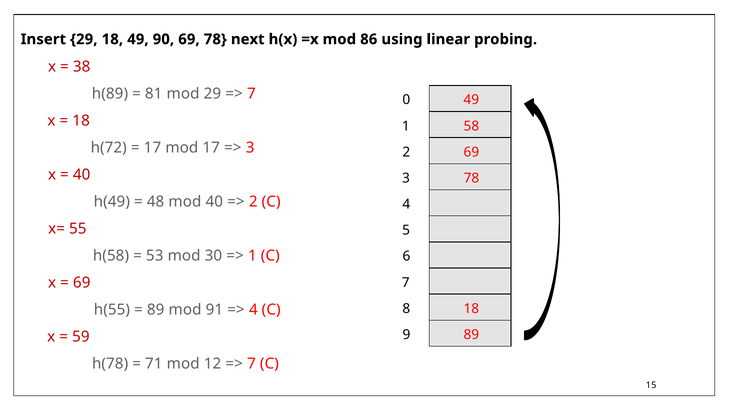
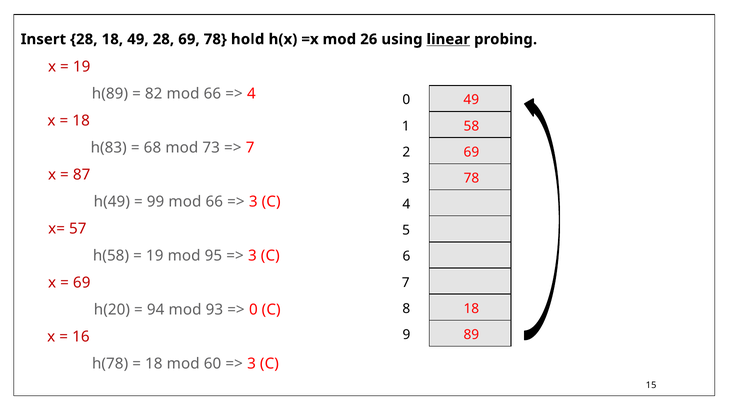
Insert 29: 29 -> 28
49 90: 90 -> 28
next: next -> hold
86: 86 -> 26
linear underline: none -> present
38 at (82, 67): 38 -> 19
81: 81 -> 82
29 at (212, 94): 29 -> 66
7 at (251, 94): 7 -> 4
h(72: h(72 -> h(83
17 at (152, 148): 17 -> 68
mod 17: 17 -> 73
3 at (250, 148): 3 -> 7
40 at (82, 175): 40 -> 87
48: 48 -> 99
40 at (214, 202): 40 -> 66
2 at (253, 202): 2 -> 3
55: 55 -> 57
53 at (155, 256): 53 -> 19
30: 30 -> 95
1 at (252, 256): 1 -> 3
h(55: h(55 -> h(20
89 at (156, 310): 89 -> 94
91: 91 -> 93
4 at (253, 310): 4 -> 0
59: 59 -> 16
71 at (154, 364): 71 -> 18
12: 12 -> 60
7 at (252, 364): 7 -> 3
